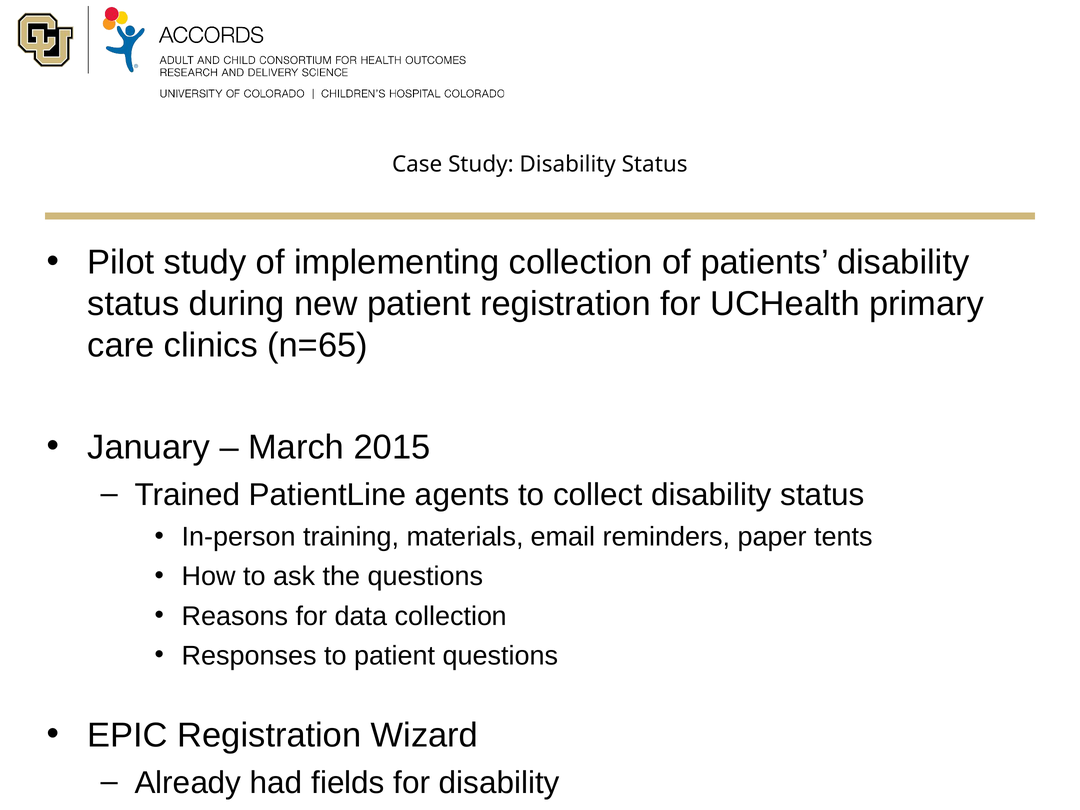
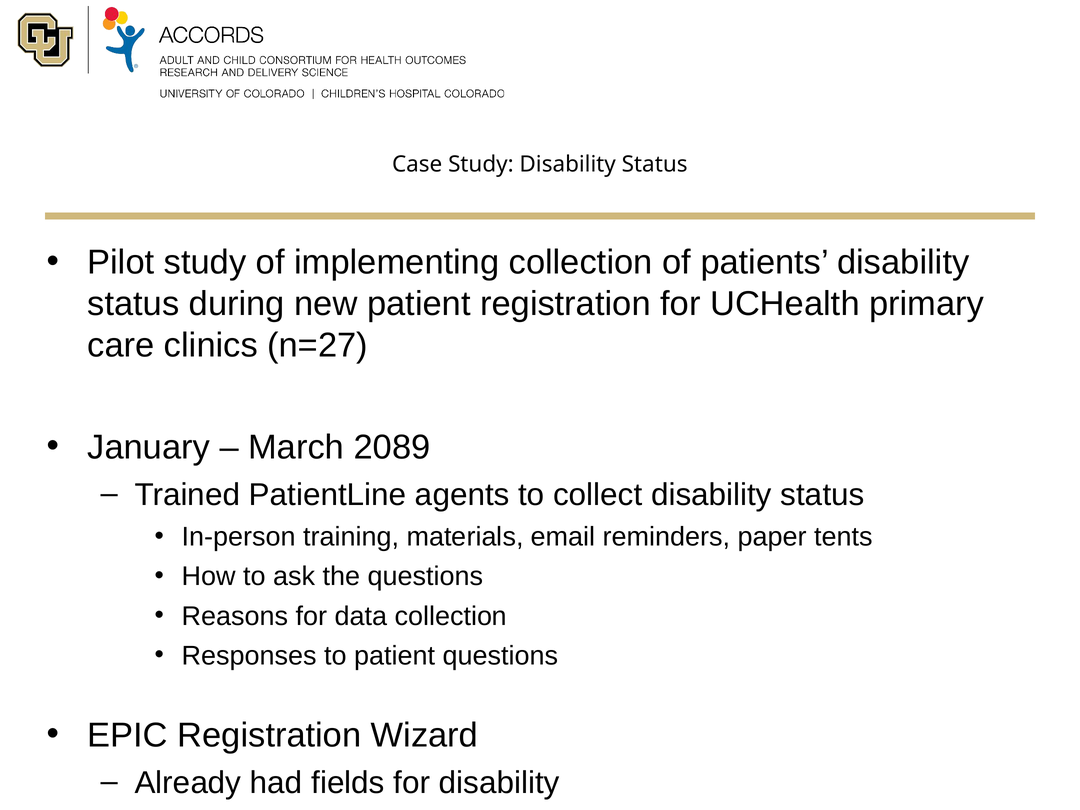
n=65: n=65 -> n=27
2015: 2015 -> 2089
